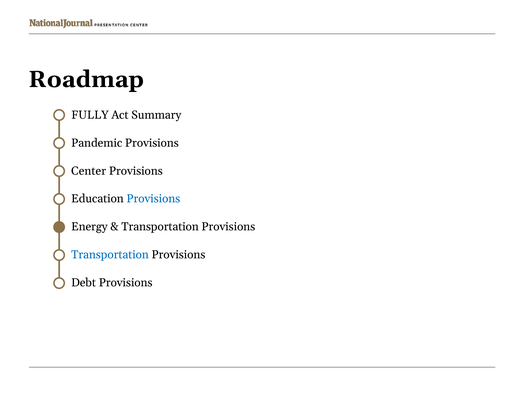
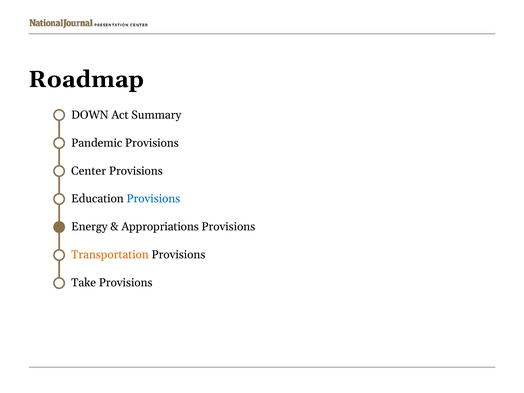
FULLY: FULLY -> DOWN
Transportation at (160, 227): Transportation -> Appropriations
Transportation at (110, 255) colour: blue -> orange
Debt: Debt -> Take
